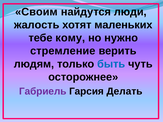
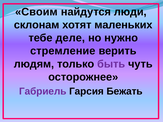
жалость: жалость -> склонам
кому: кому -> деле
быть colour: blue -> purple
Делать: Делать -> Бежать
